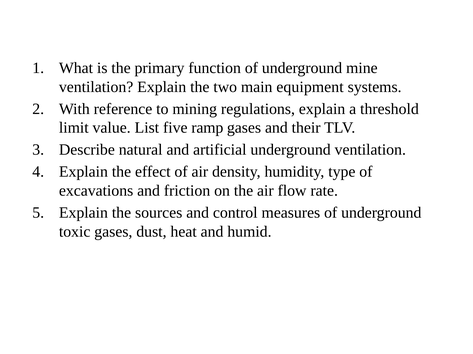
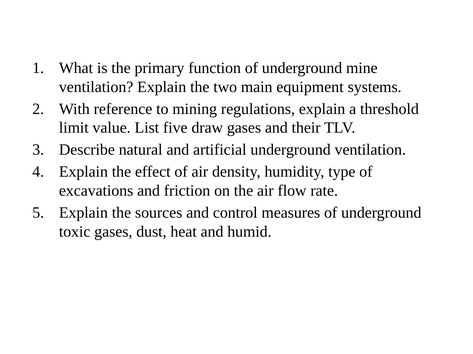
ramp: ramp -> draw
